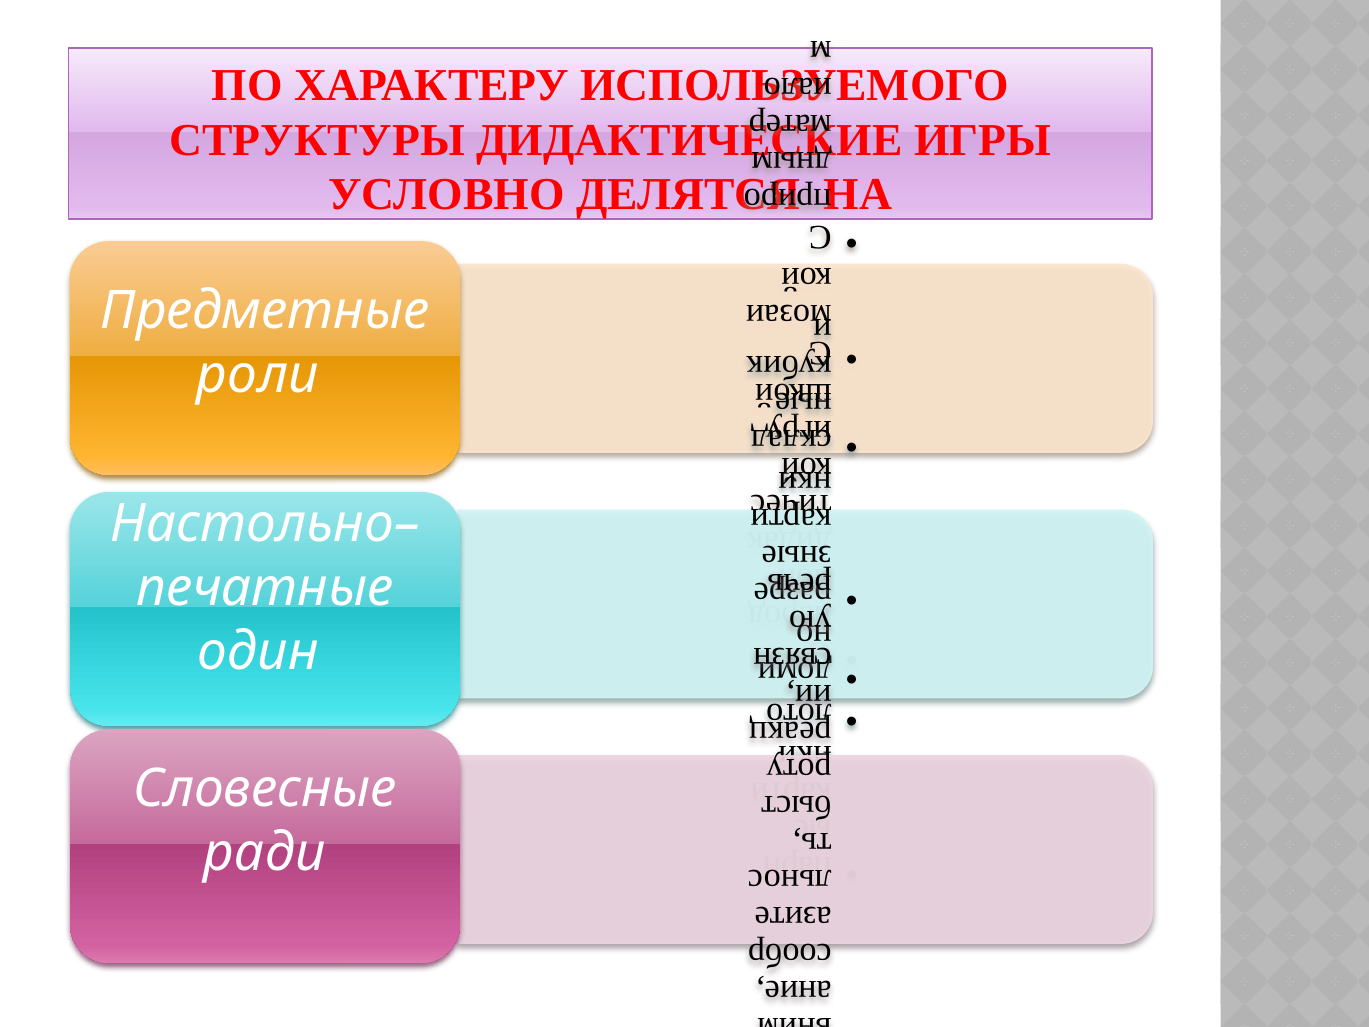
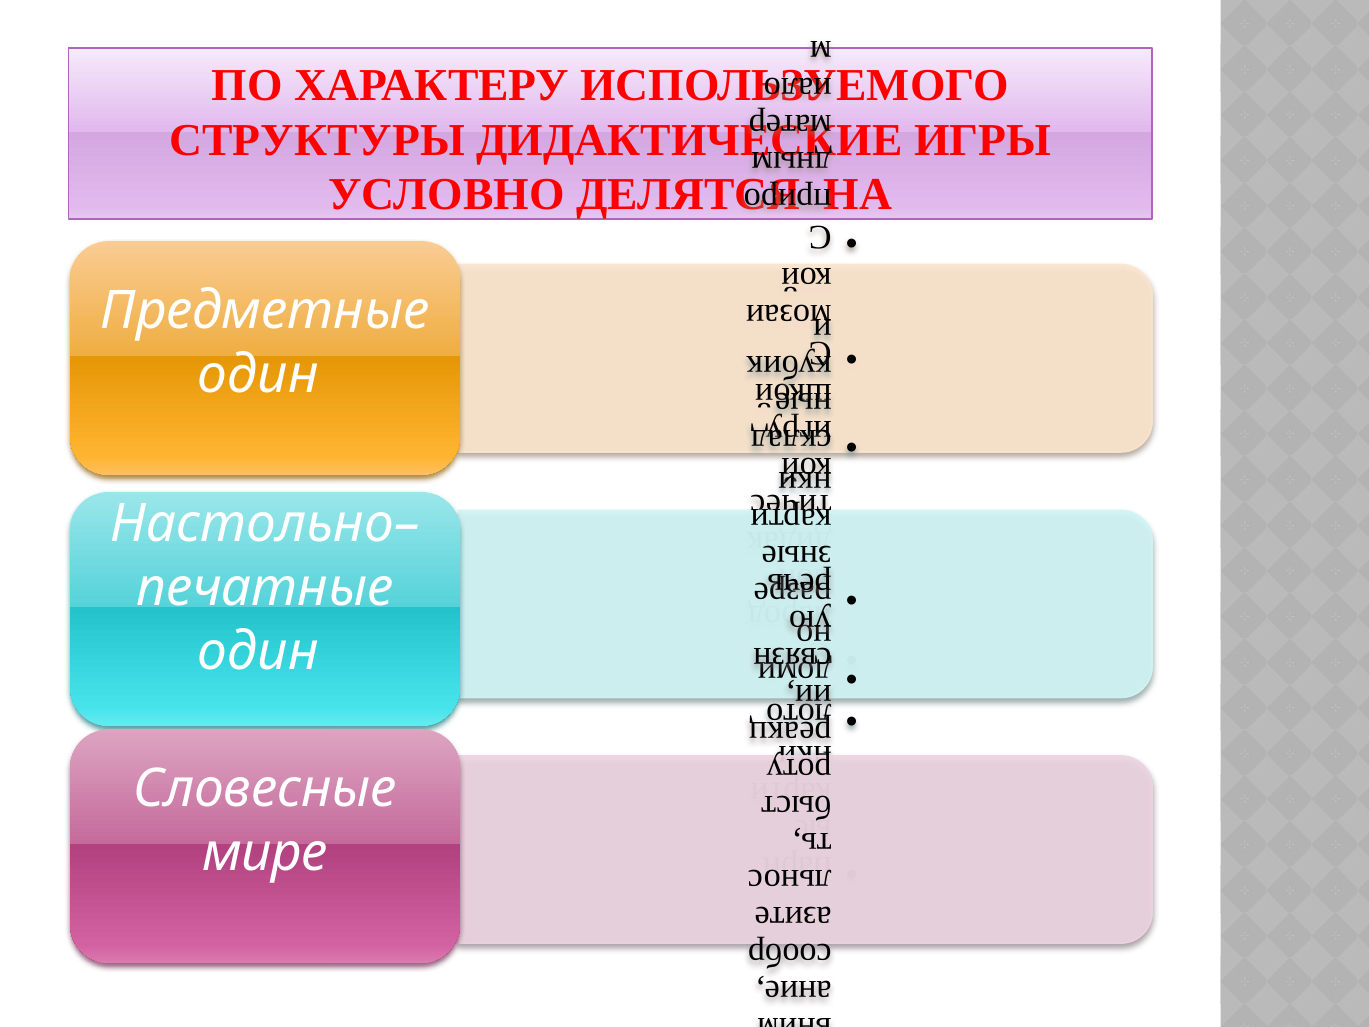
роли at (258, 375): роли -> один
ради: ради -> мире
